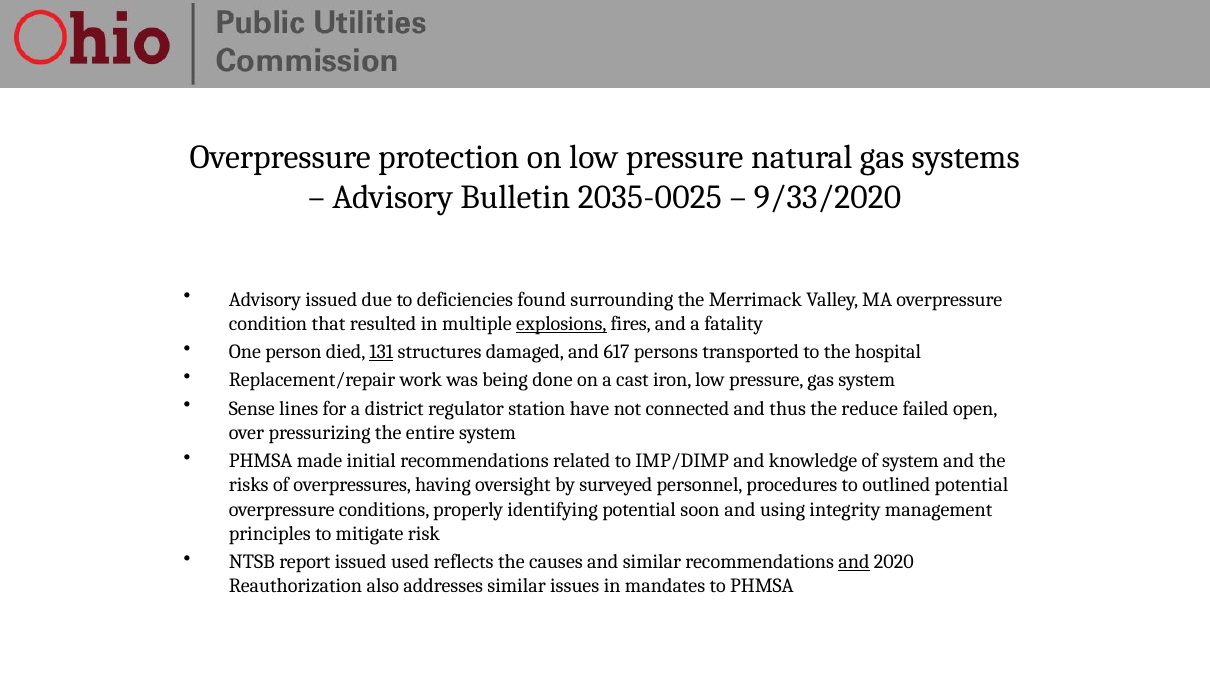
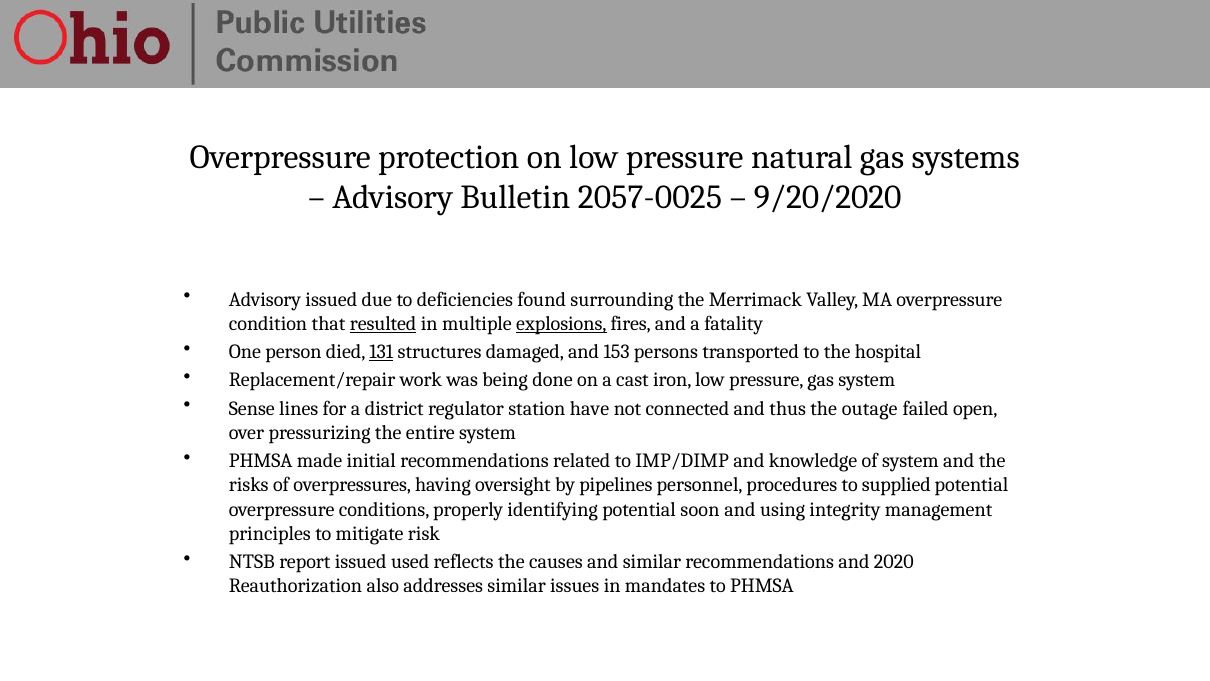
2035-0025: 2035-0025 -> 2057-0025
9/33/2020: 9/33/2020 -> 9/20/2020
resulted underline: none -> present
617: 617 -> 153
reduce: reduce -> outage
surveyed: surveyed -> pipelines
outlined: outlined -> supplied
and at (854, 562) underline: present -> none
